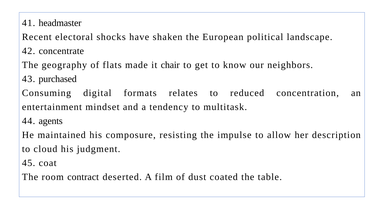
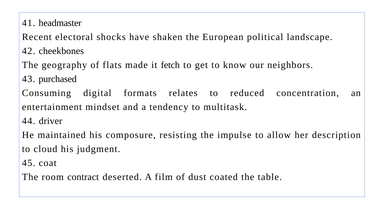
concentrate: concentrate -> cheekbones
chair: chair -> fetch
agents: agents -> driver
